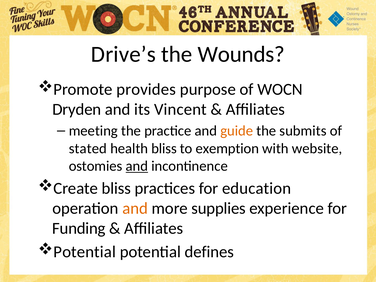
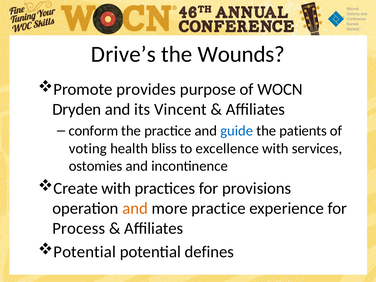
meeting: meeting -> conform
guide colour: orange -> blue
submits: submits -> patients
stated: stated -> voting
exemption: exemption -> excellence
website: website -> services
and at (137, 166) underline: present -> none
Create bliss: bliss -> with
education: education -> provisions
more supplies: supplies -> practice
Funding: Funding -> Process
